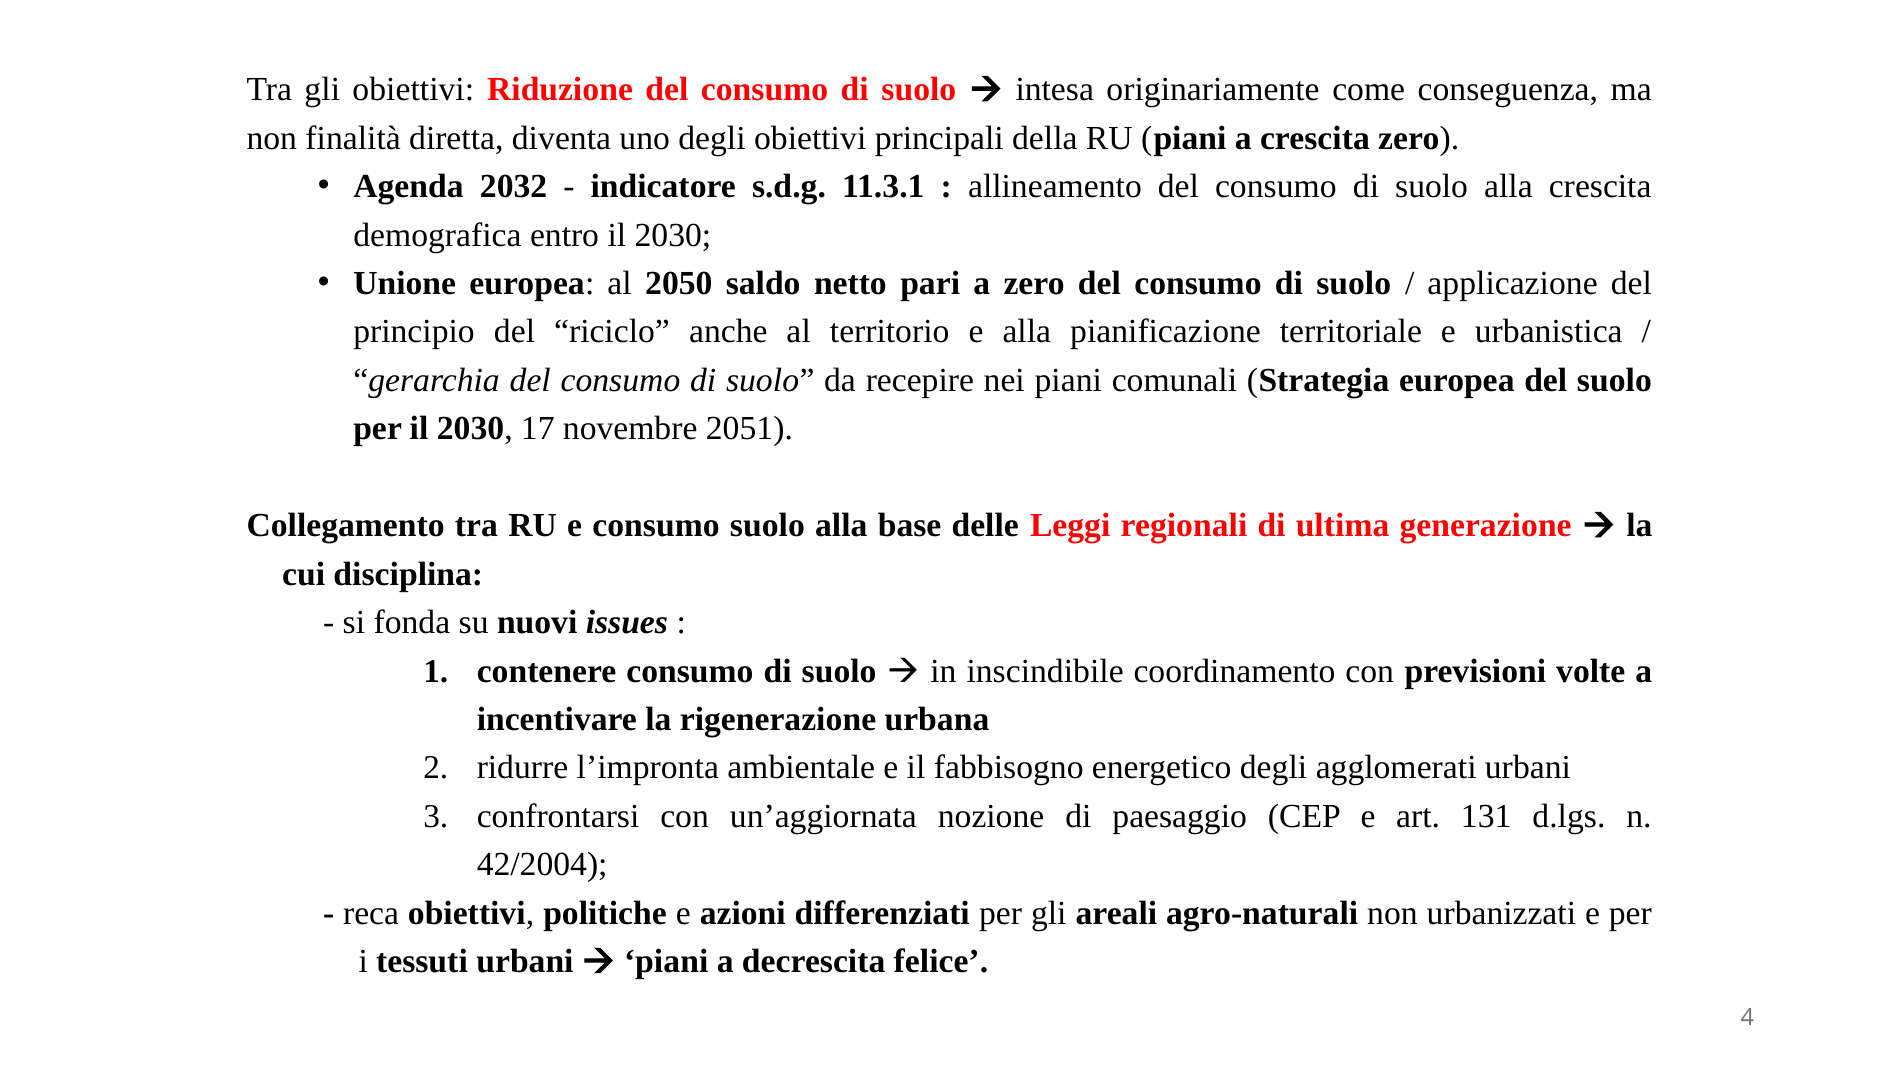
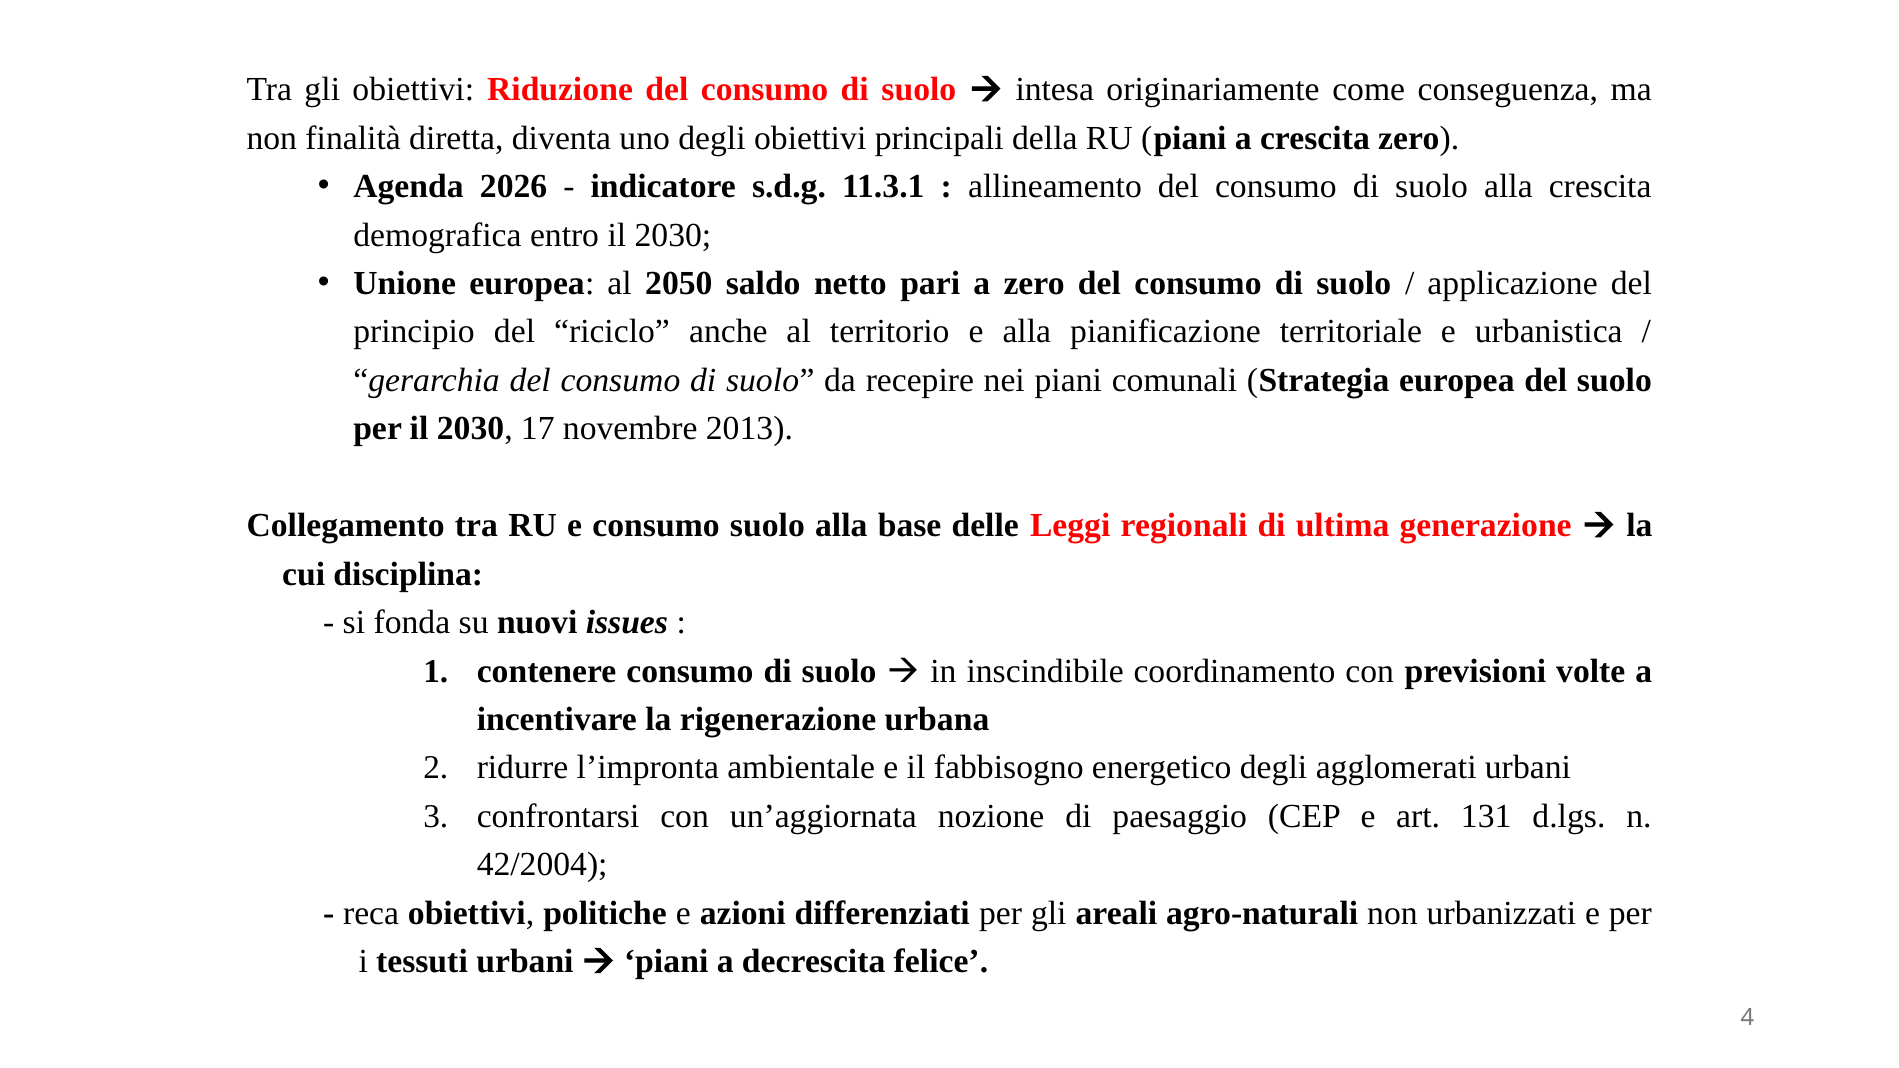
2032: 2032 -> 2026
2051: 2051 -> 2013
